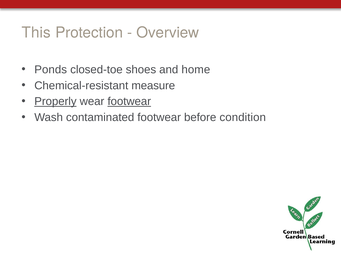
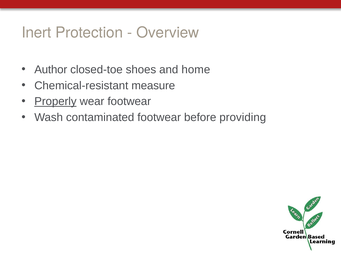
This: This -> Inert
Ponds: Ponds -> Author
footwear at (129, 101) underline: present -> none
condition: condition -> providing
